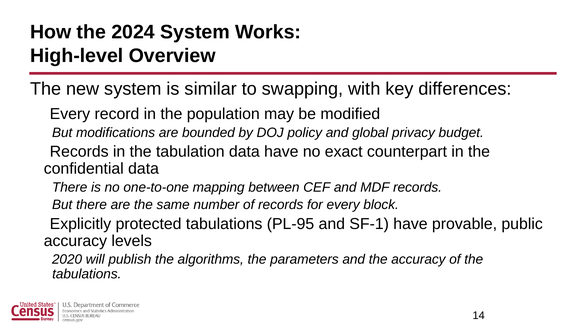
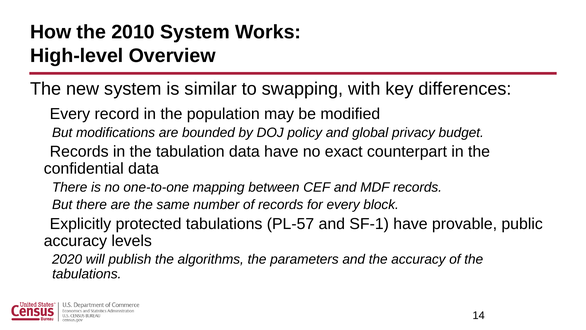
2024: 2024 -> 2010
PL-95: PL-95 -> PL-57
